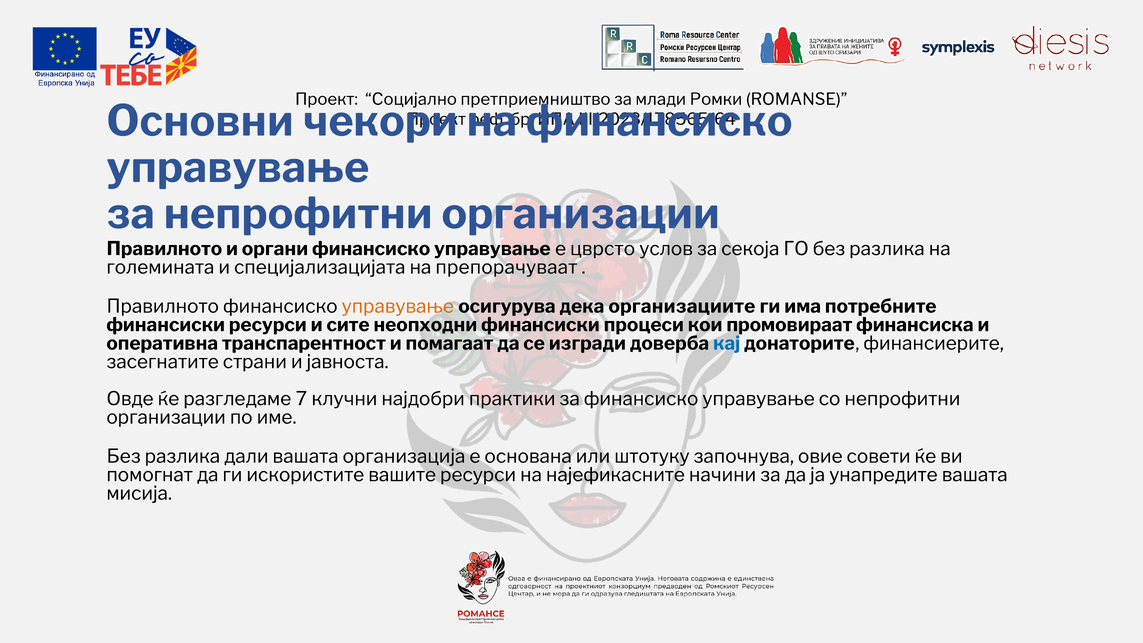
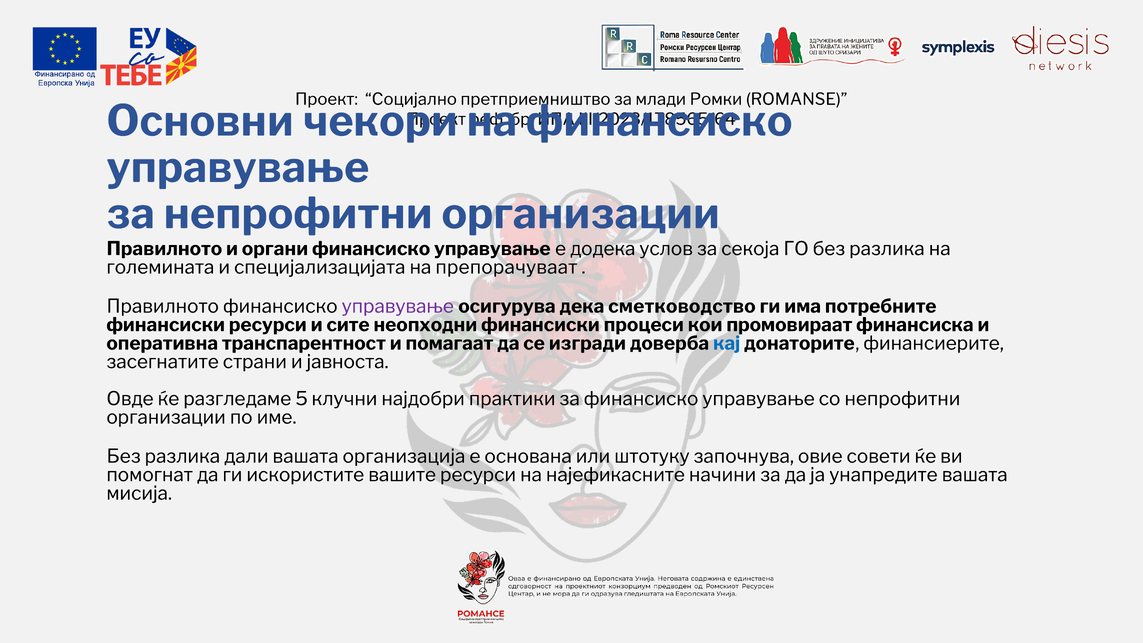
цврсто: цврсто -> додека
управување at (398, 306) colour: orange -> purple
организациите: организациите -> сметководство
7: 7 -> 5
